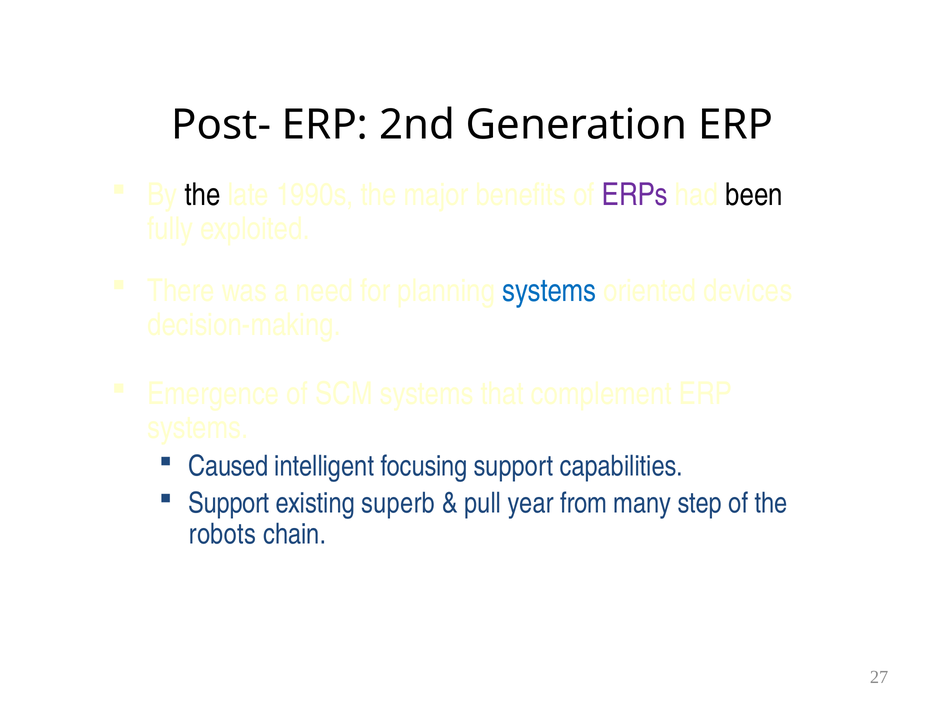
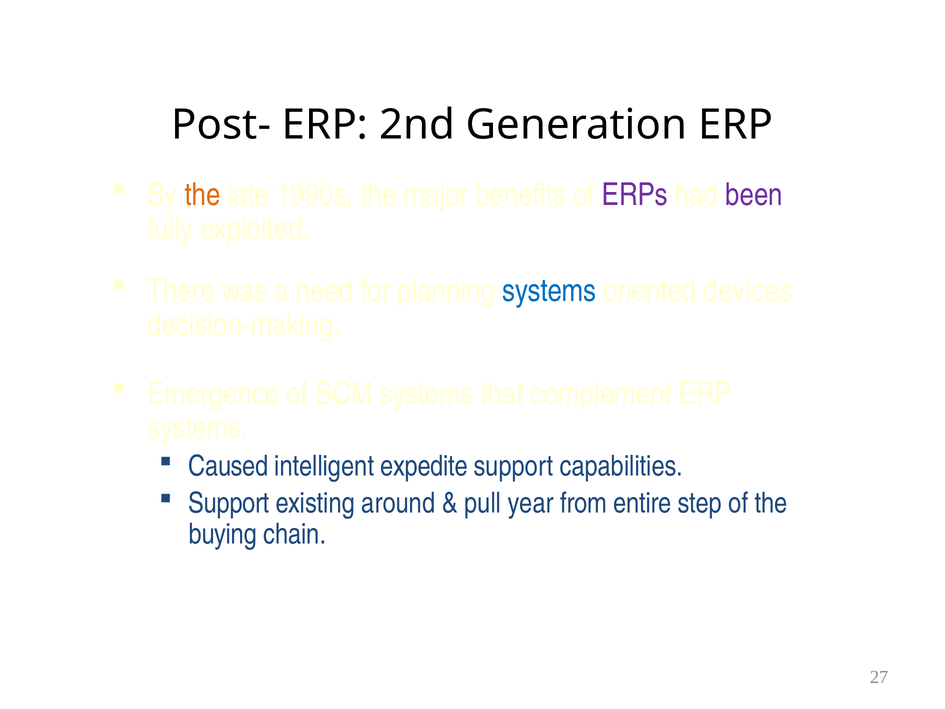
the at (202, 195) colour: black -> orange
been colour: black -> purple
focusing: focusing -> expedite
superb: superb -> around
many: many -> entire
robots: robots -> buying
